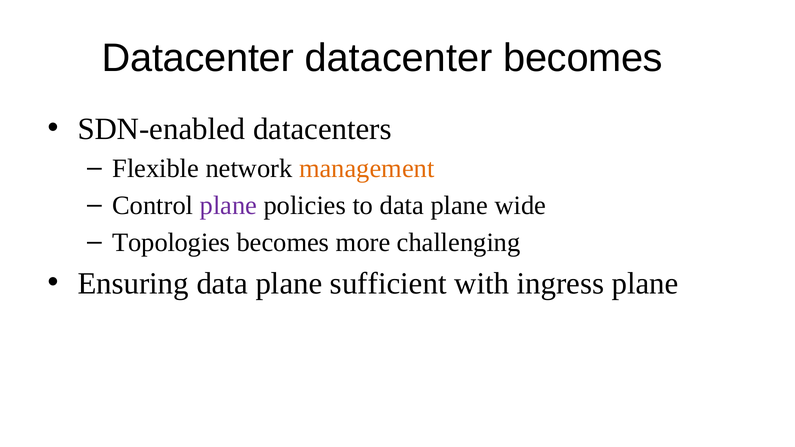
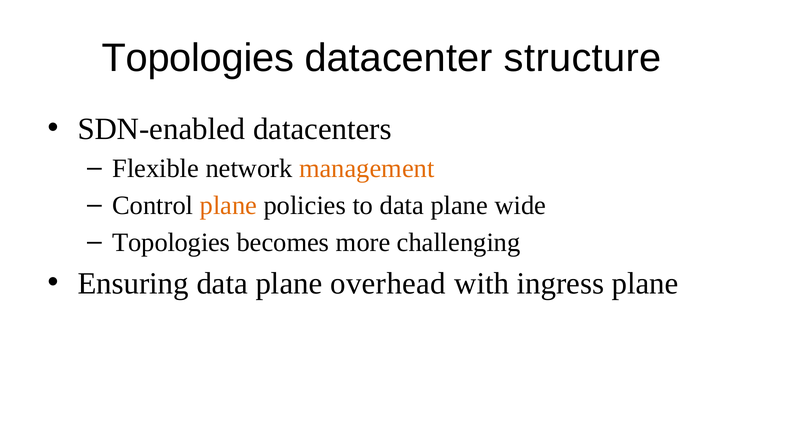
Datacenter at (198, 58): Datacenter -> Topologies
datacenter becomes: becomes -> structure
plane at (228, 205) colour: purple -> orange
sufficient: sufficient -> overhead
